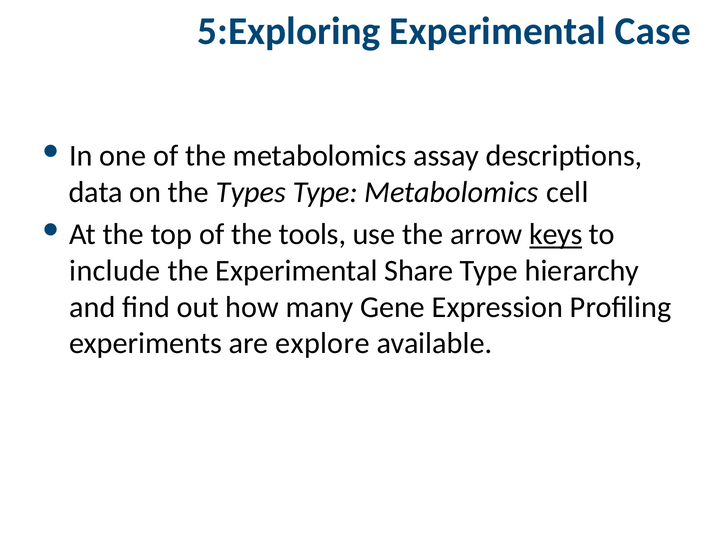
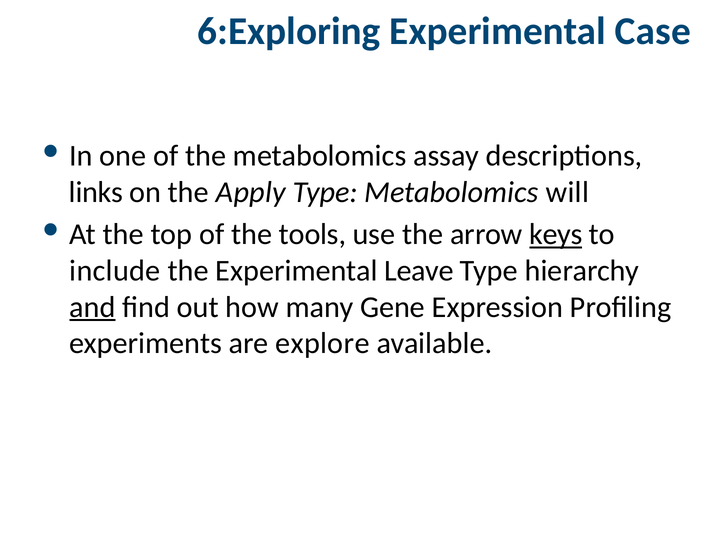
5:Exploring: 5:Exploring -> 6:Exploring
data: data -> links
Types: Types -> Apply
cell: cell -> will
Share: Share -> Leave
and underline: none -> present
